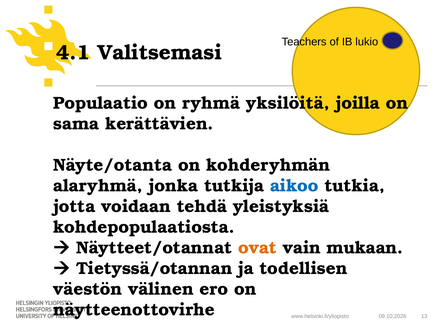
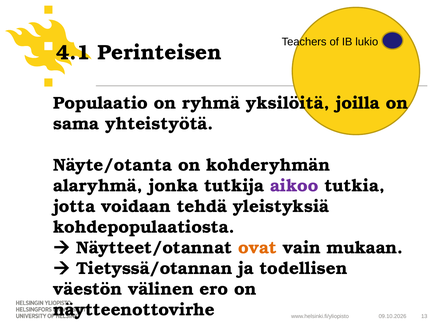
Valitsemasi: Valitsemasi -> Perinteisen
kerättävien: kerättävien -> yhteistyötä
aikoo colour: blue -> purple
